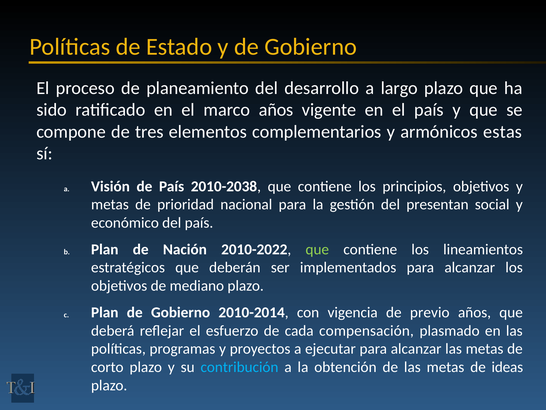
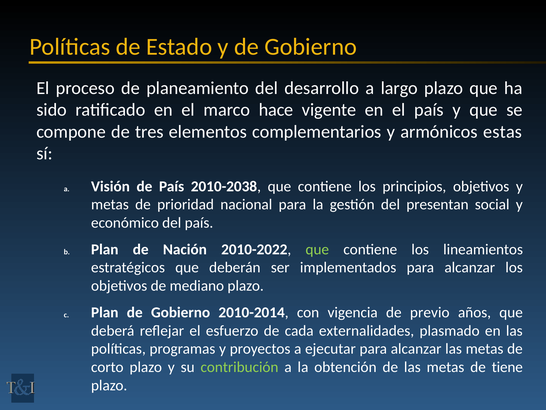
marco años: años -> hace
compensación: compensación -> externalidades
contribución colour: light blue -> light green
ideas: ideas -> tiene
